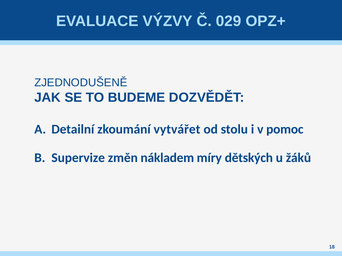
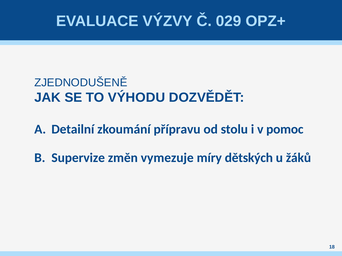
BUDEME: BUDEME -> VÝHODU
vytvářet: vytvářet -> přípravu
nákladem: nákladem -> vymezuje
